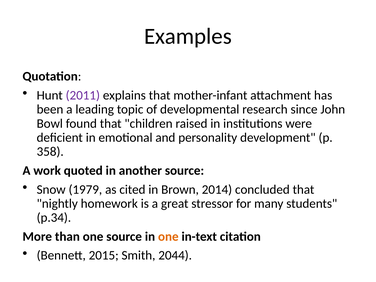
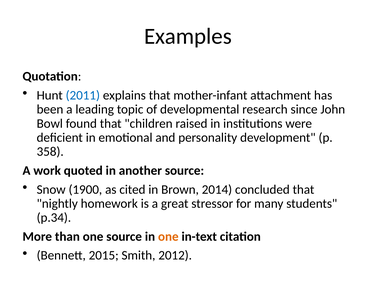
2011 colour: purple -> blue
1979: 1979 -> 1900
2044: 2044 -> 2012
